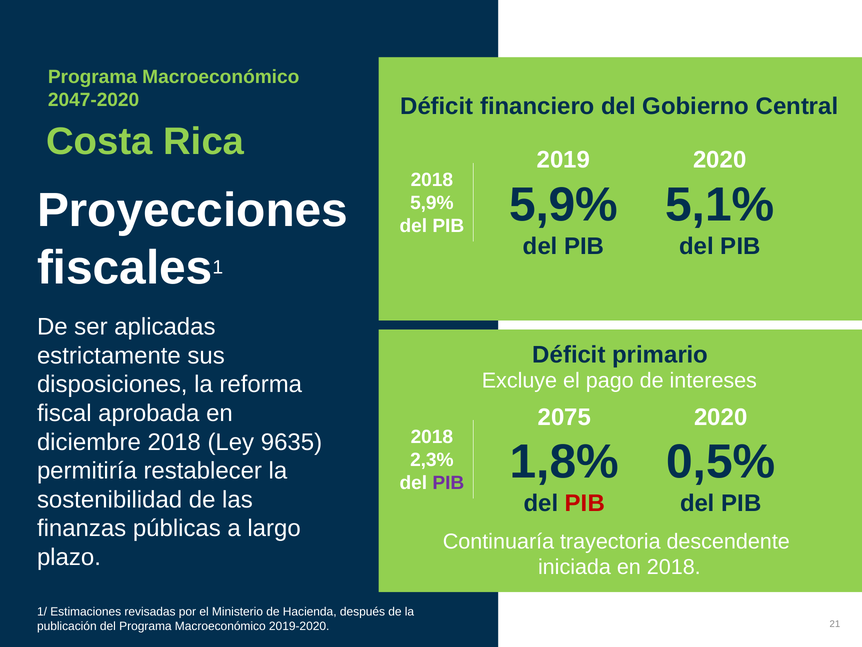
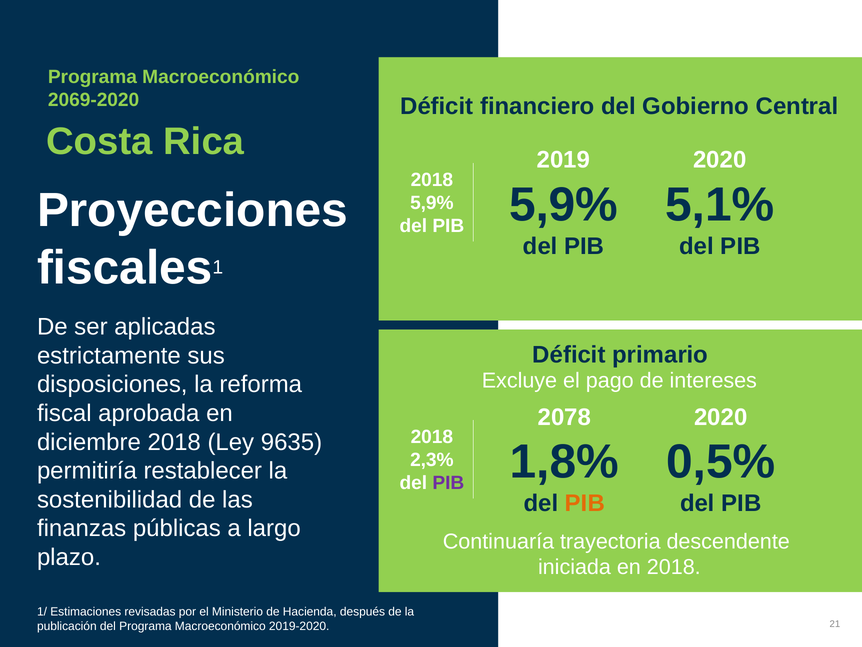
2047-2020: 2047-2020 -> 2069-2020
2075: 2075 -> 2078
PIB at (585, 503) colour: red -> orange
